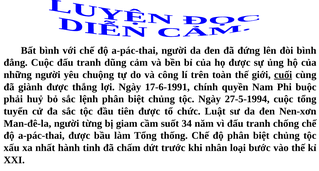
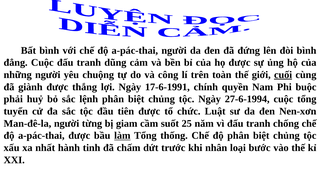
27-5-1994: 27-5-1994 -> 27-6-1994
34: 34 -> 25
làm underline: none -> present
